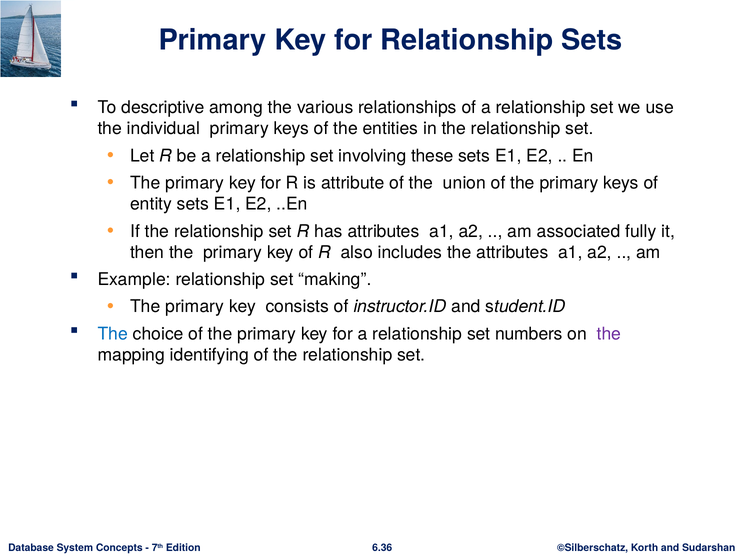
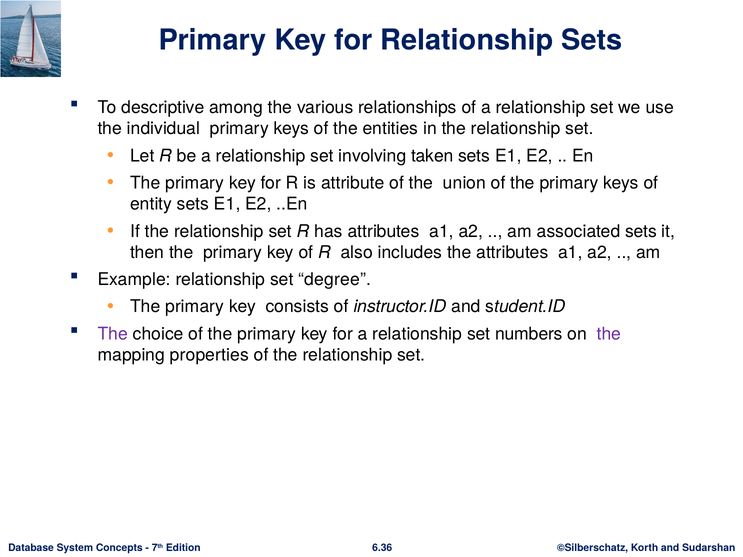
these: these -> taken
associated fully: fully -> sets
making: making -> degree
The at (113, 334) colour: blue -> purple
identifying: identifying -> properties
